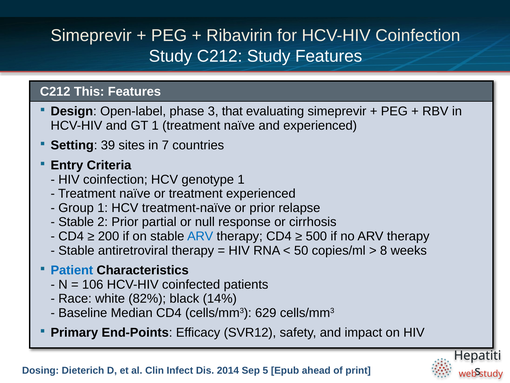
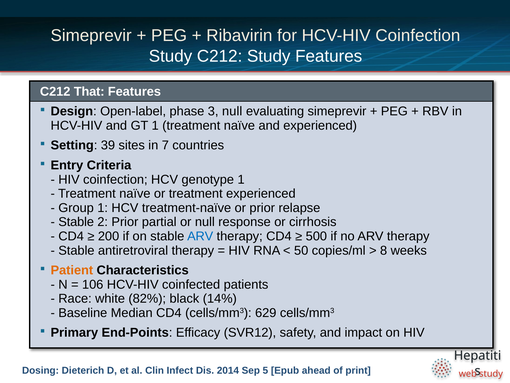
This: This -> That
3 that: that -> null
Patient colour: blue -> orange
